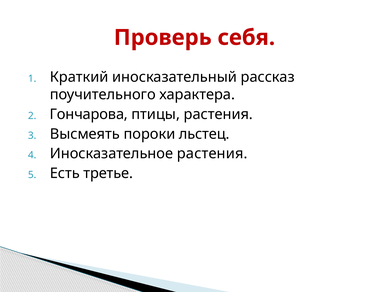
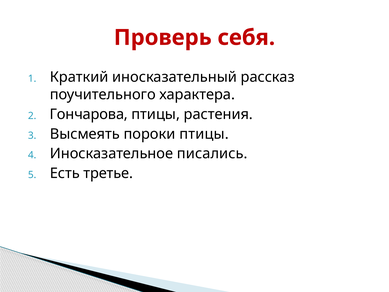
пороки льстец: льстец -> птицы
Иносказательное растения: растения -> писались
